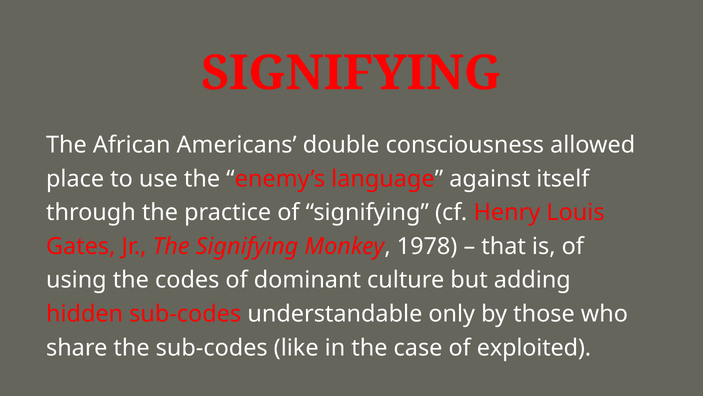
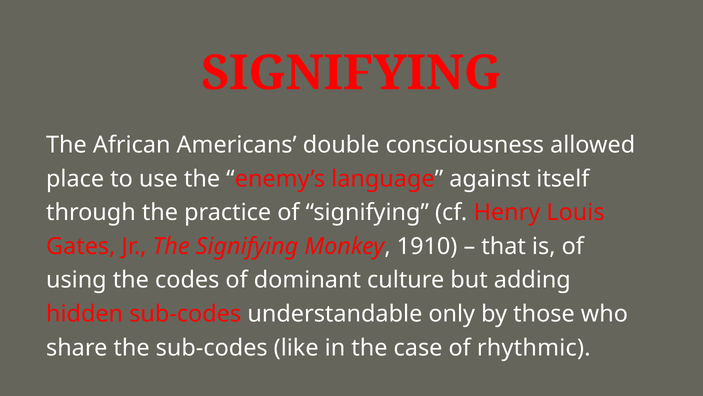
1978: 1978 -> 1910
exploited: exploited -> rhythmic
